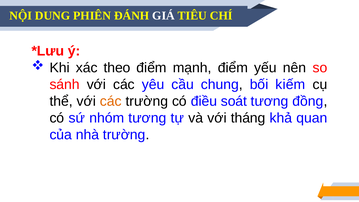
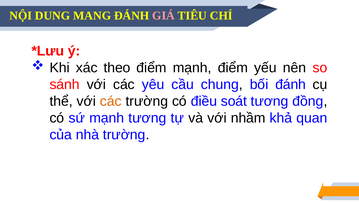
PHIÊN: PHIÊN -> MANG
GIÁ colour: white -> pink
bối kiếm: kiếm -> đánh
sứ nhóm: nhóm -> mạnh
tháng: tháng -> nhầm
